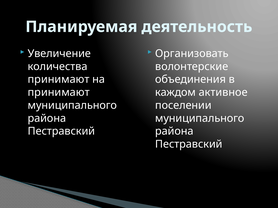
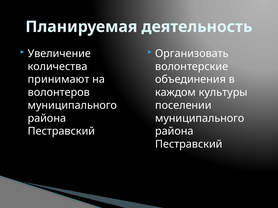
принимают at (59, 93): принимают -> волонтеров
активное: активное -> культуры
